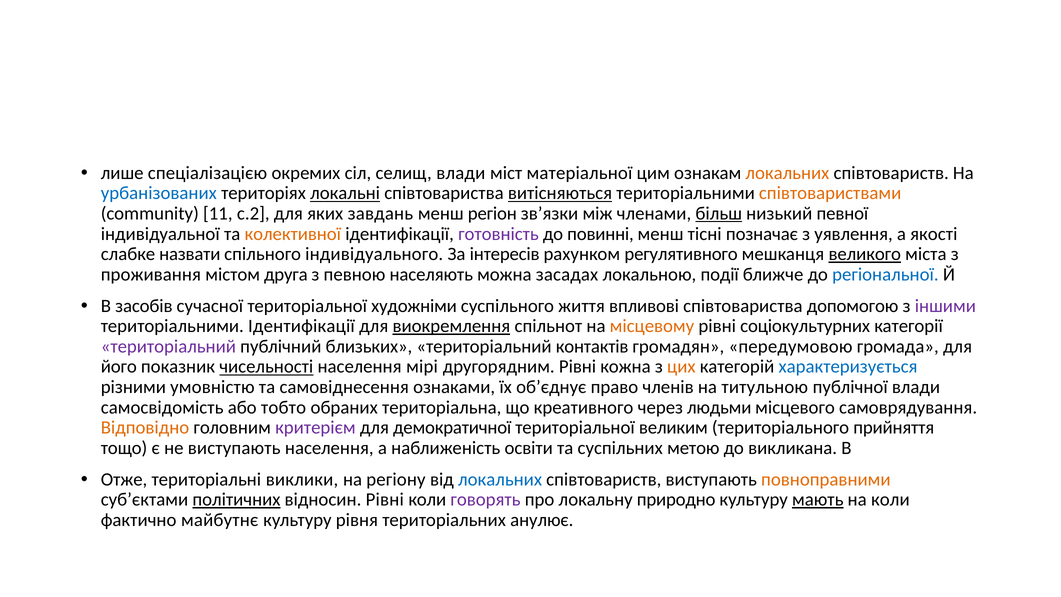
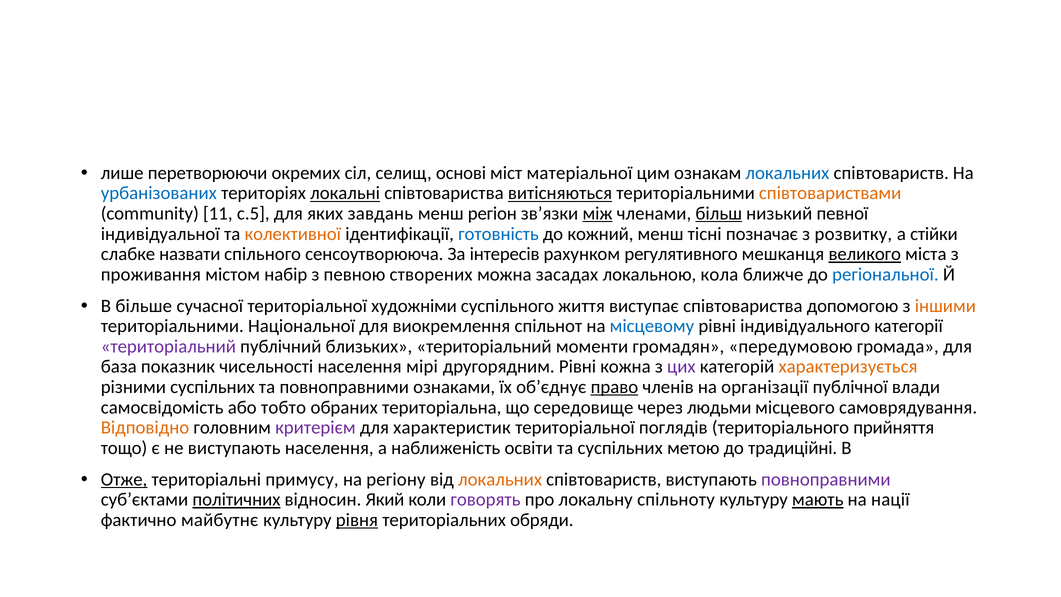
спеціалізацією: спеціалізацією -> перетворюючи
селищ влади: влади -> основі
локальних at (787, 173) colour: orange -> blue
с.2: с.2 -> с.5
між underline: none -> present
готовність colour: purple -> blue
повинні: повинні -> кожний
уявлення: уявлення -> розвитку
якості: якості -> стійки
індивідуального: індивідуального -> сенсоутворююча
друга: друга -> набір
населяють: населяють -> створених
події: події -> кола
засобів: засобів -> більше
впливові: впливові -> виступає
іншими colour: purple -> orange
територіальними Ідентифікації: Ідентифікації -> Національної
виокремлення underline: present -> none
місцевому colour: orange -> blue
соціокультурних: соціокультурних -> індивідуального
контактів: контактів -> моменти
його: його -> база
чисельності underline: present -> none
цих colour: orange -> purple
характеризується colour: blue -> orange
різними умовністю: умовністю -> суспільних
та самовіднесення: самовіднесення -> повноправними
право underline: none -> present
титульною: титульною -> організації
креативного: креативного -> середовище
демократичної: демократичної -> характеристик
великим: великим -> поглядів
викликана: викликана -> традиційні
Отже underline: none -> present
виклики: виклики -> примусу
локальних at (500, 479) colour: blue -> orange
повноправними at (826, 479) colour: orange -> purple
відносин Рівні: Рівні -> Який
природно: природно -> спільноту
на коли: коли -> нації
рівня underline: none -> present
анулює: анулює -> обряди
